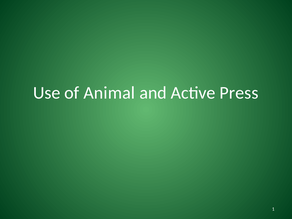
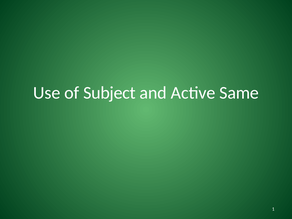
Animal: Animal -> Subject
Press: Press -> Same
